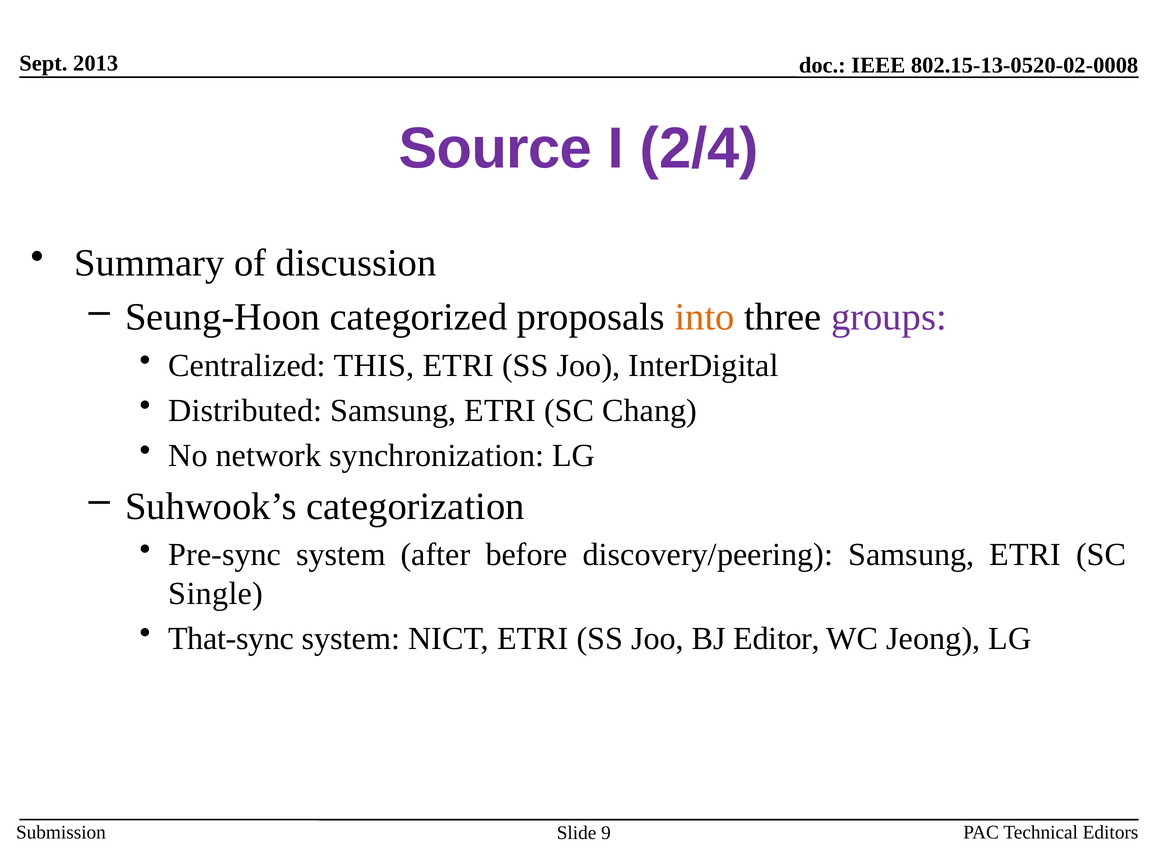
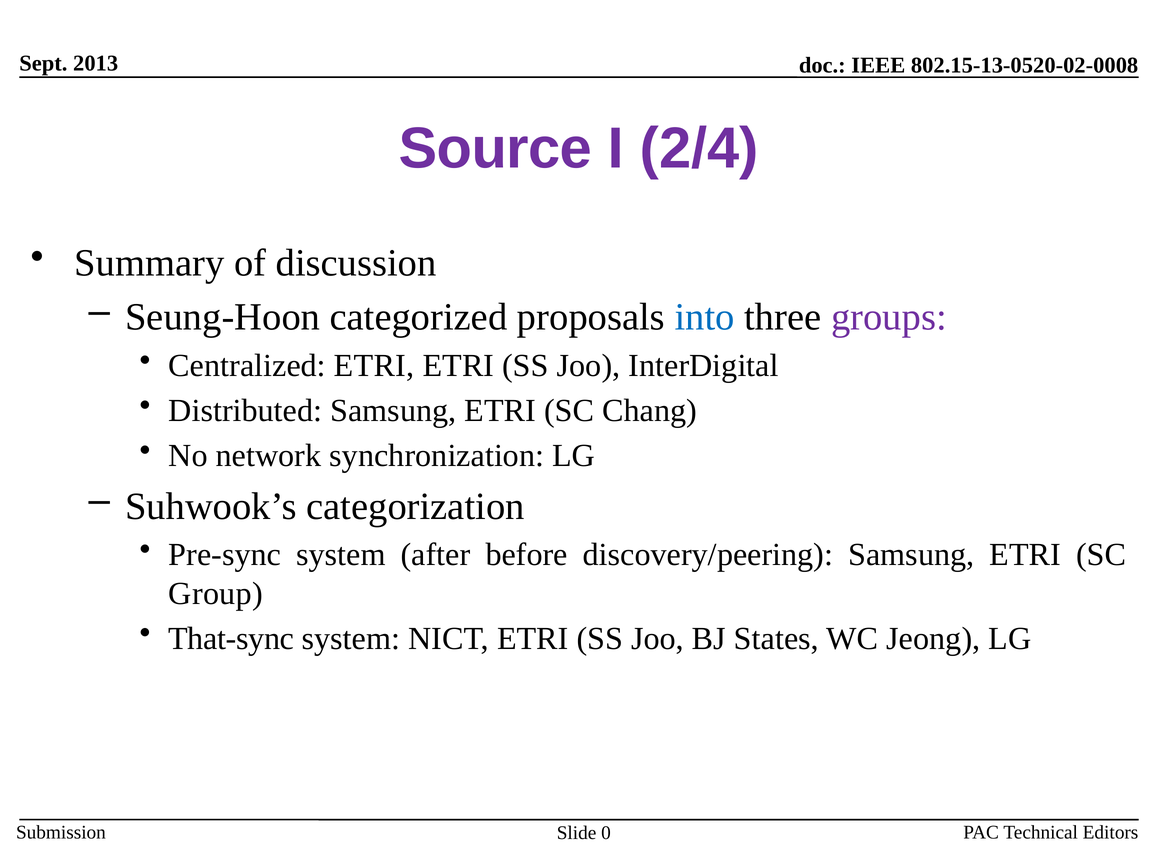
into colour: orange -> blue
Centralized THIS: THIS -> ETRI
Single: Single -> Group
Editor: Editor -> States
9: 9 -> 0
